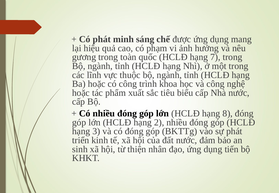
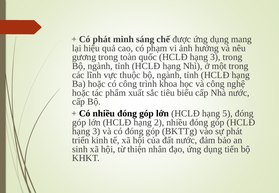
quốc HCLĐ hạng 7: 7 -> 3
8: 8 -> 5
